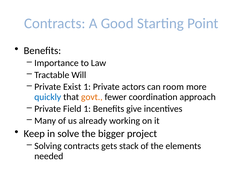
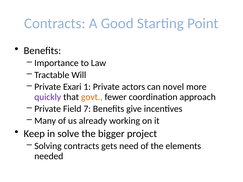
Exist: Exist -> Exari
room: room -> novel
quickly colour: blue -> purple
Field 1: 1 -> 7
stack: stack -> need
